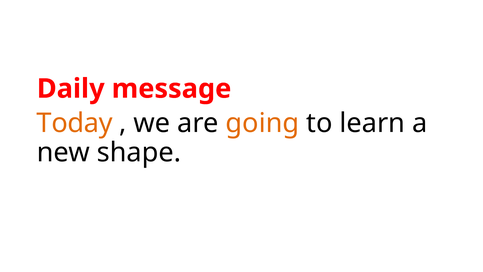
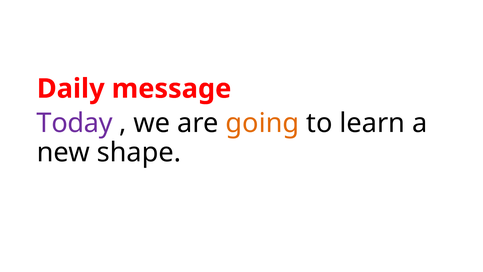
Today colour: orange -> purple
